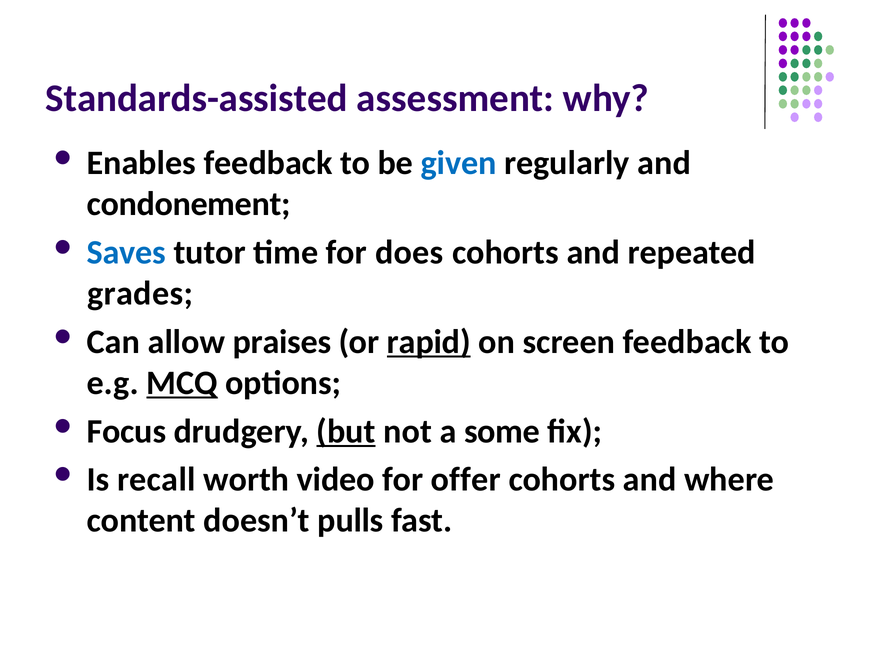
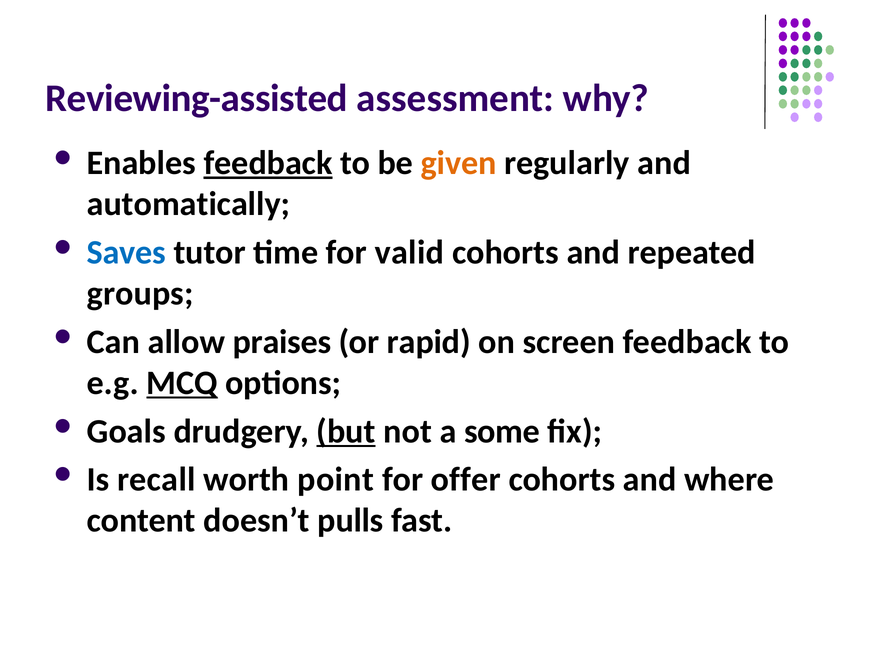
Standards-assisted: Standards-assisted -> Reviewing-assisted
feedback at (268, 163) underline: none -> present
given colour: blue -> orange
condonement: condonement -> automatically
does: does -> valid
grades: grades -> groups
rapid underline: present -> none
Focus: Focus -> Goals
video: video -> point
